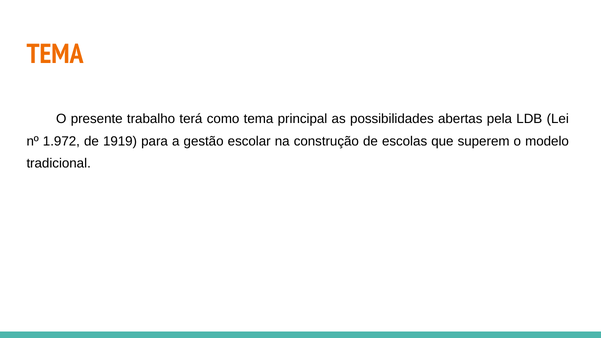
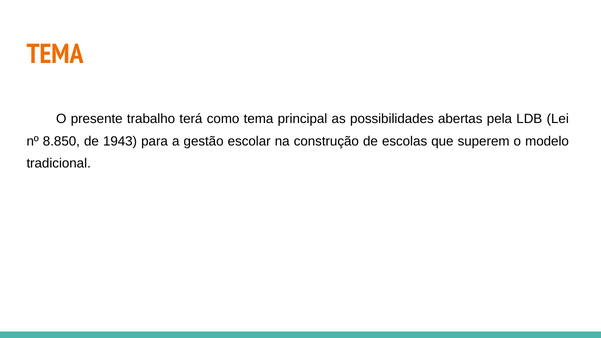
1.972: 1.972 -> 8.850
1919: 1919 -> 1943
